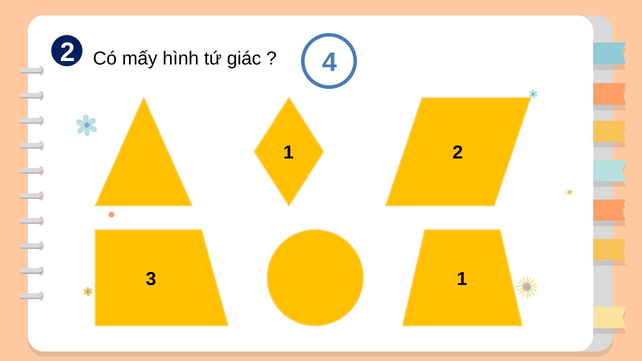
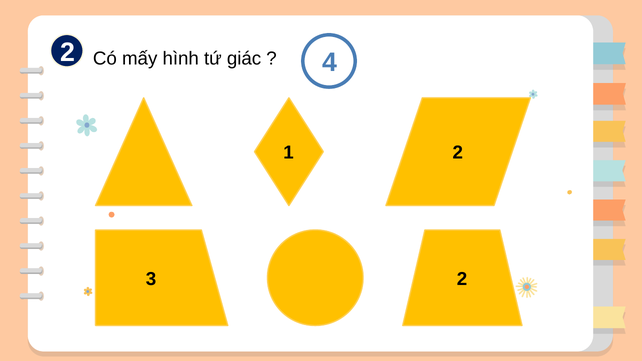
3 1: 1 -> 2
